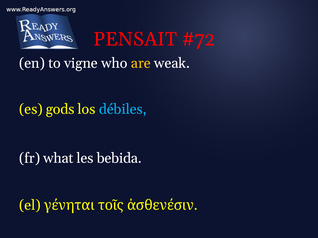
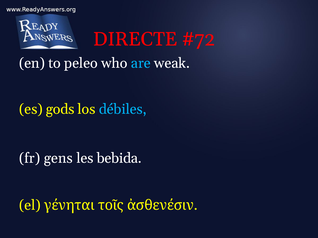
PENSAIT: PENSAIT -> DIRECTE
vigne: vigne -> peleo
are colour: yellow -> light blue
what: what -> gens
